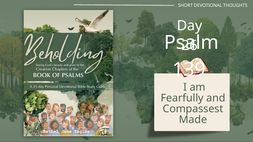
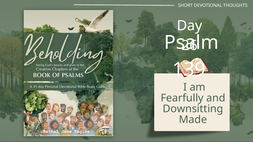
Compassest: Compassest -> Downsitting
